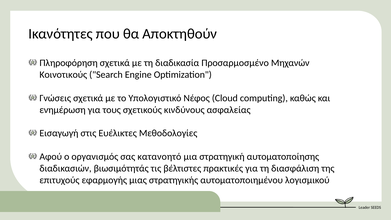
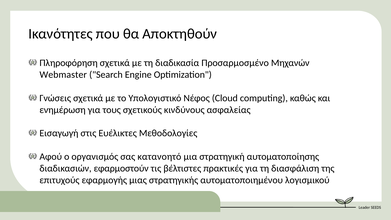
Κοινοτικούς: Κοινοτικούς -> Webmaster
βιωσιμότητάς: βιωσιμότητάς -> εφαρμοστούν
